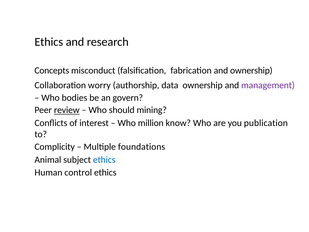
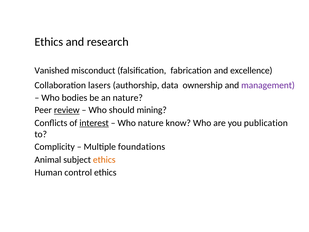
Concepts: Concepts -> Vanished
and ownership: ownership -> excellence
worry: worry -> lasers
an govern: govern -> nature
interest underline: none -> present
Who million: million -> nature
ethics at (104, 159) colour: blue -> orange
